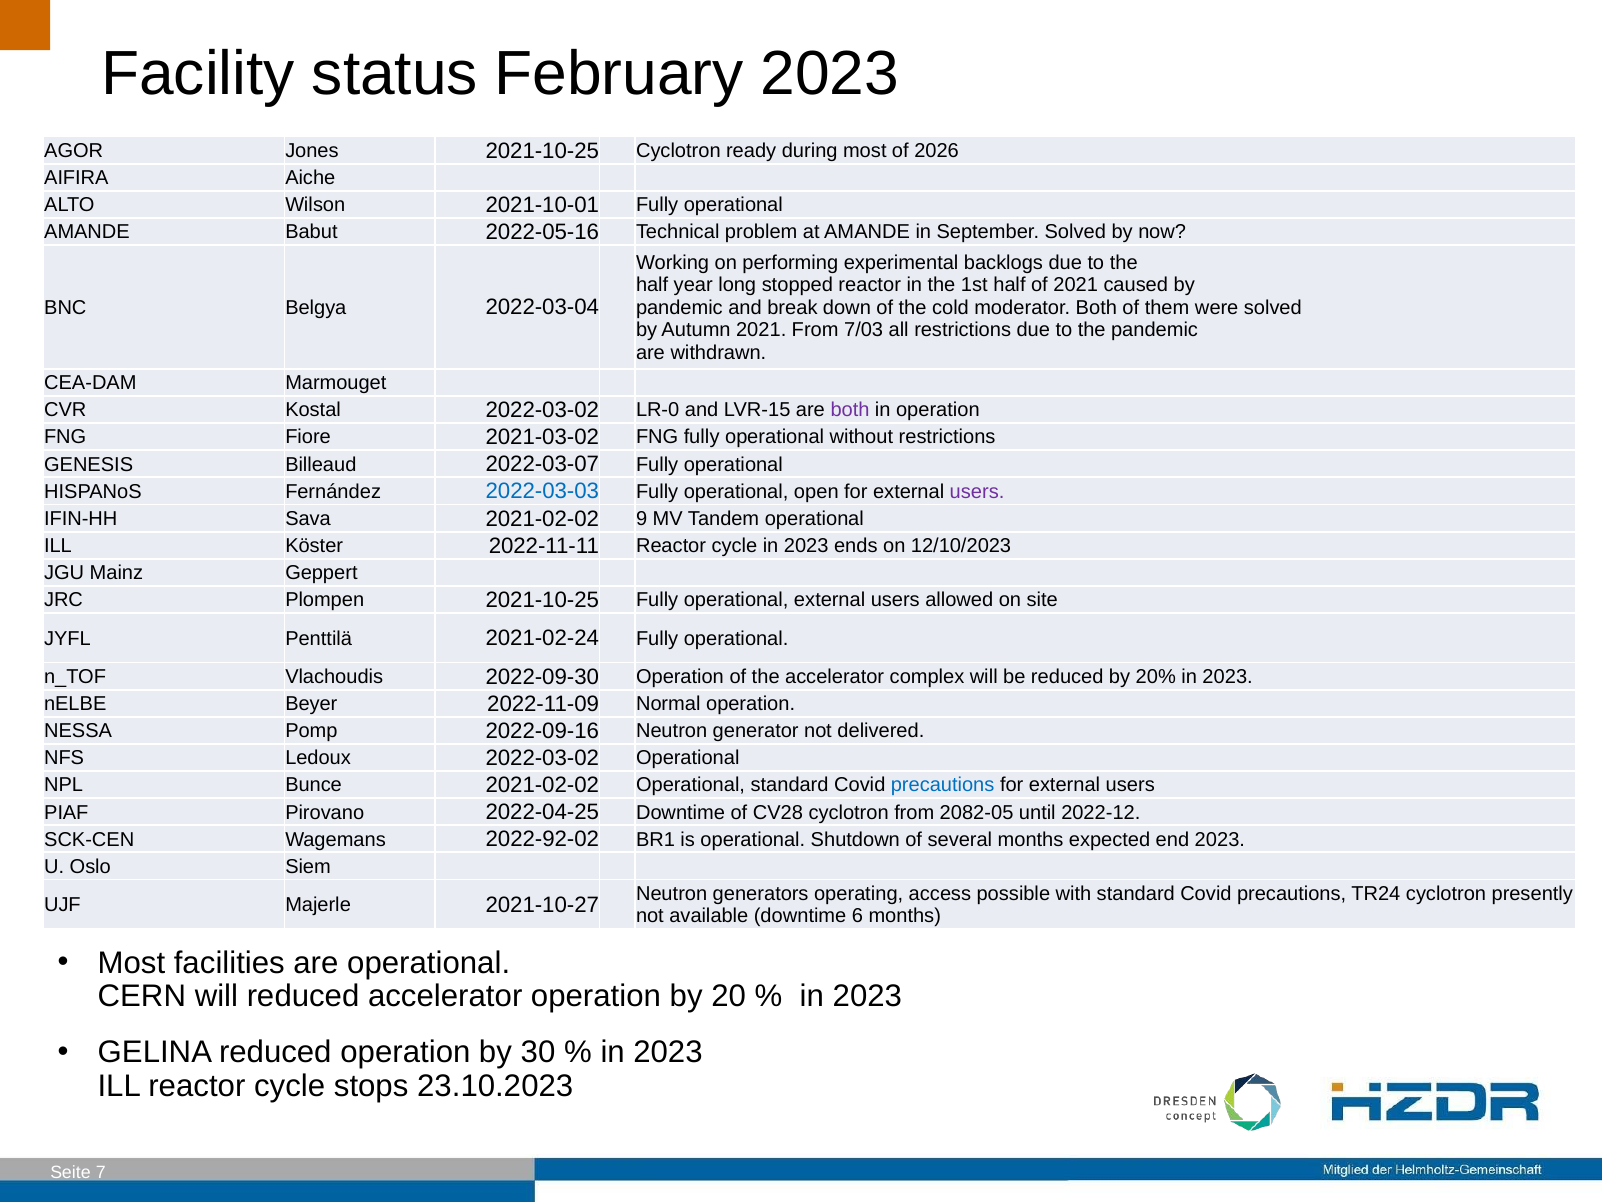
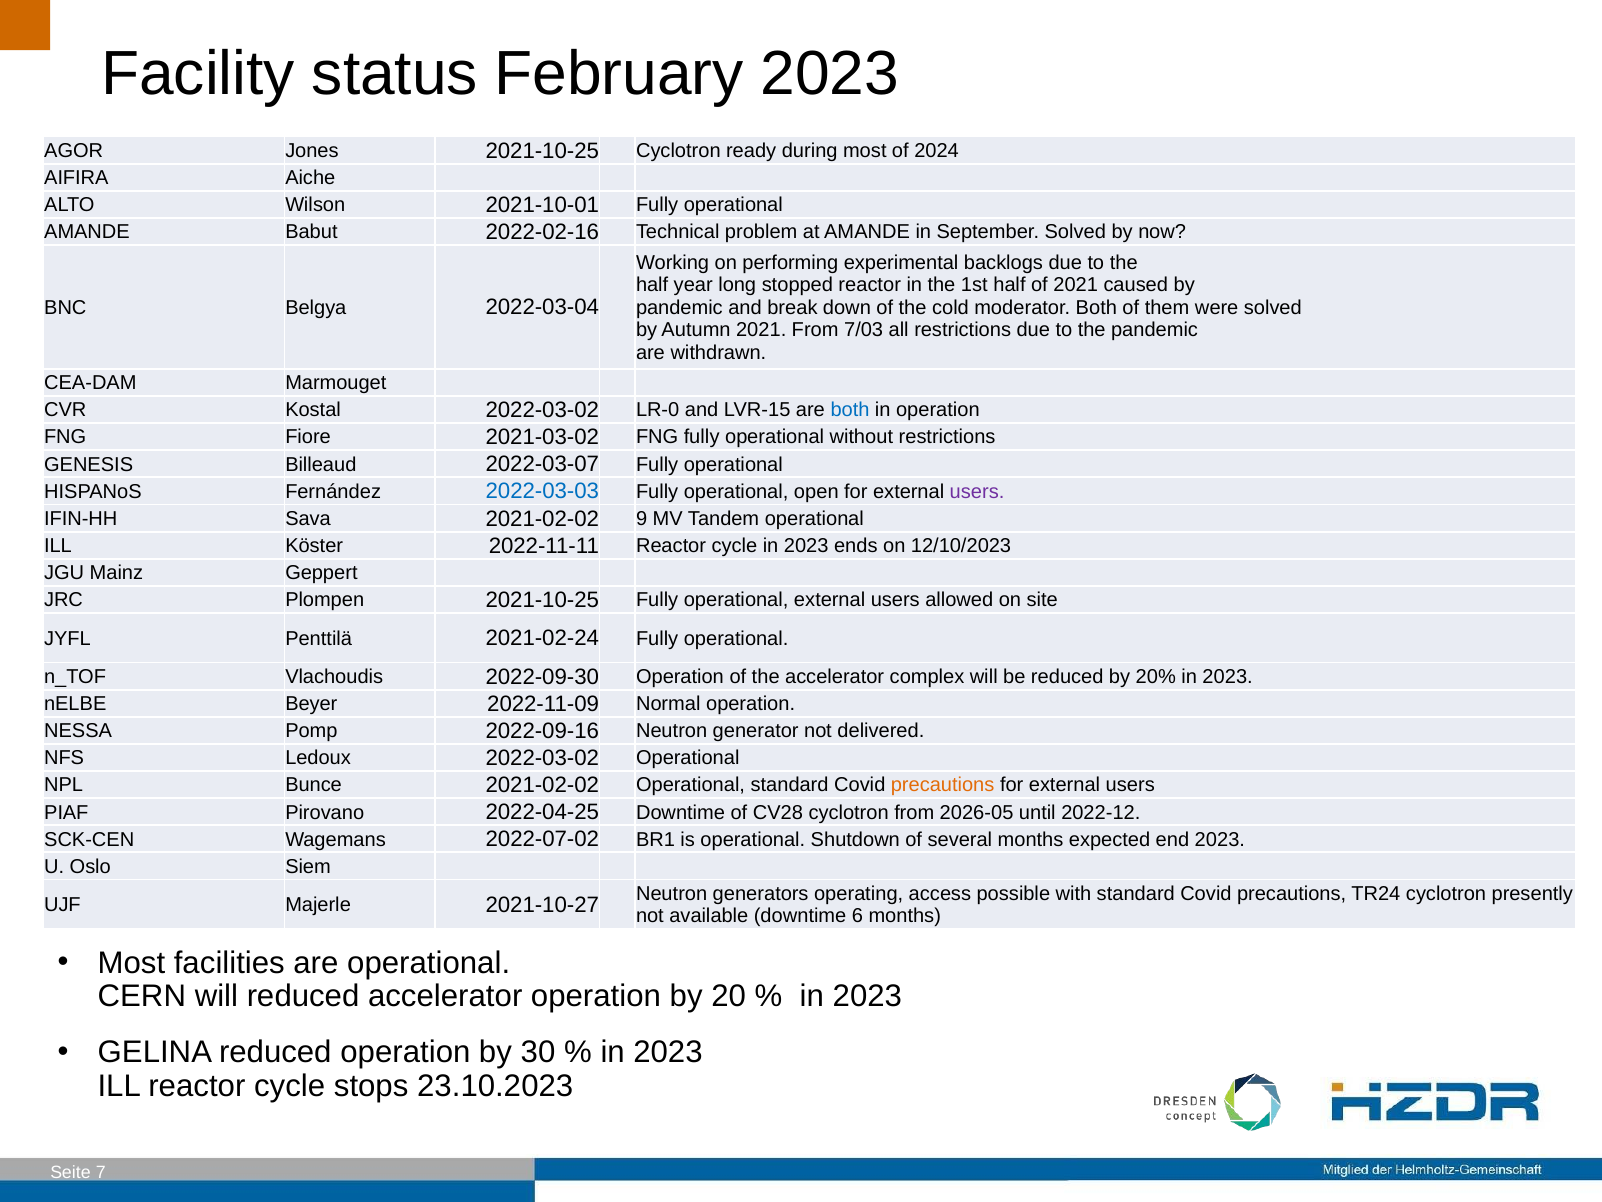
2026: 2026 -> 2024
2022-05-16: 2022-05-16 -> 2022-02-16
both at (850, 410) colour: purple -> blue
precautions at (943, 785) colour: blue -> orange
2082-05: 2082-05 -> 2026-05
2022-92-02: 2022-92-02 -> 2022-07-02
